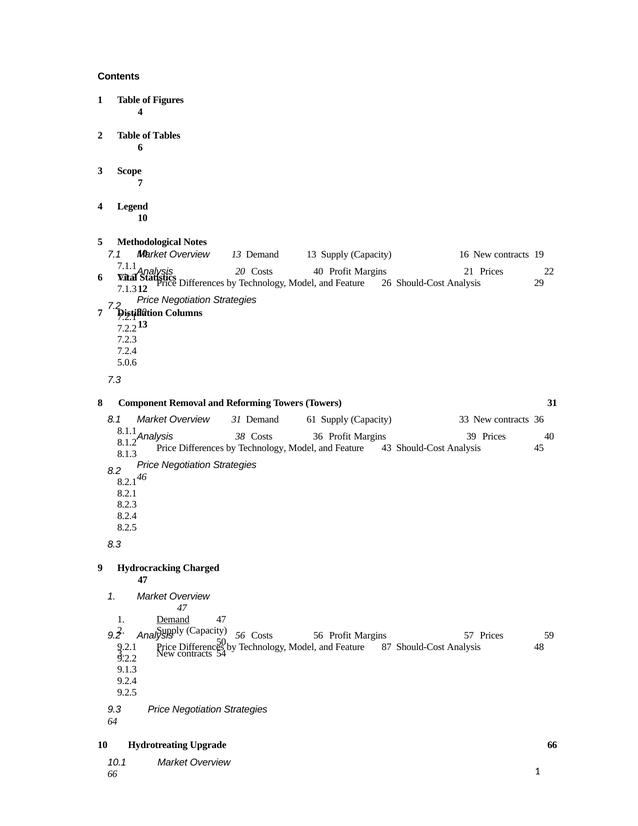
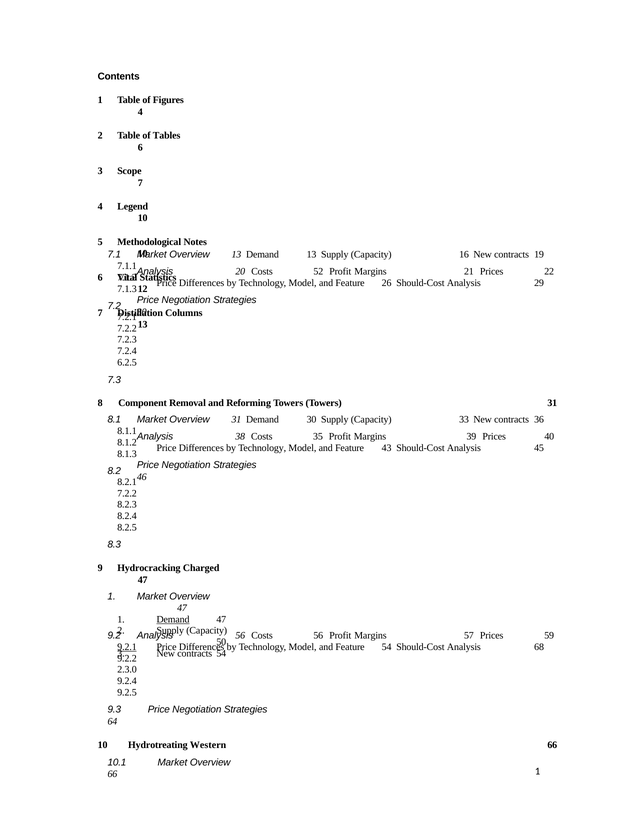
Costs 40: 40 -> 52
5.0.6: 5.0.6 -> 6.2.5
Demand 61: 61 -> 30
Costs 36: 36 -> 35
8.2.1 at (127, 493): 8.2.1 -> 7.2.2
9.2.1 underline: none -> present
Feature 87: 87 -> 54
48: 48 -> 68
9.1.3: 9.1.3 -> 2.3.0
Upgrade: Upgrade -> Western
